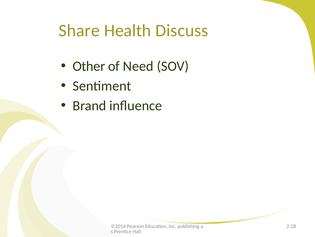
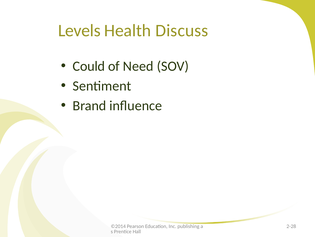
Share: Share -> Levels
Other: Other -> Could
